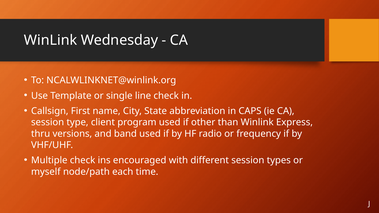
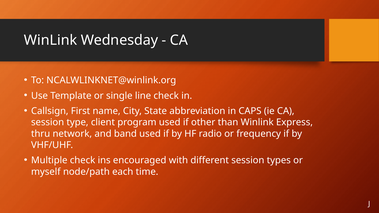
versions: versions -> network
